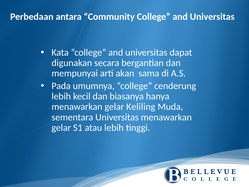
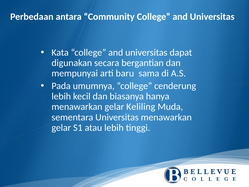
akan: akan -> baru
